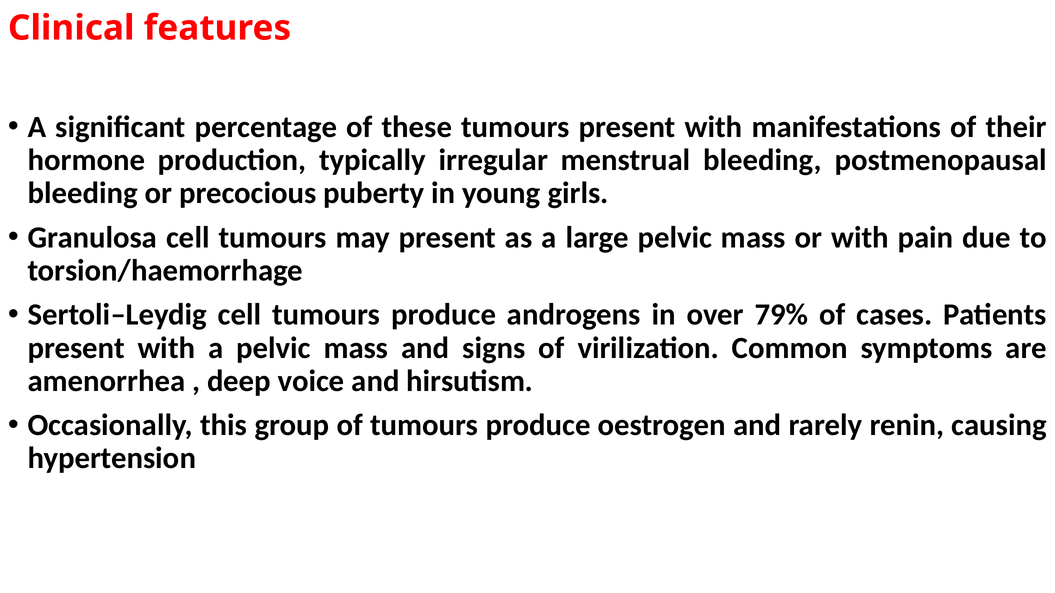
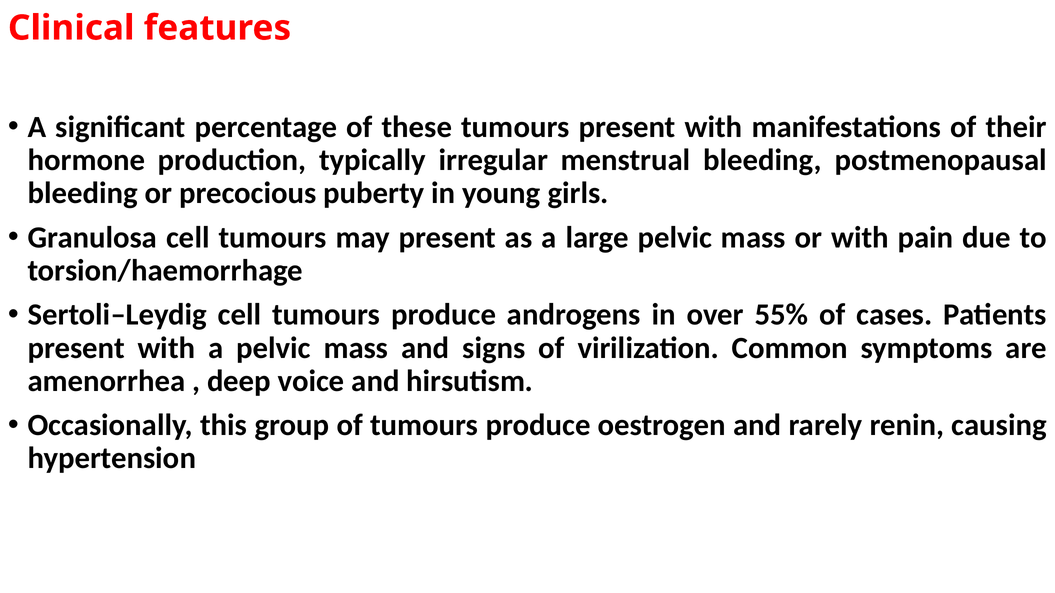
79%: 79% -> 55%
